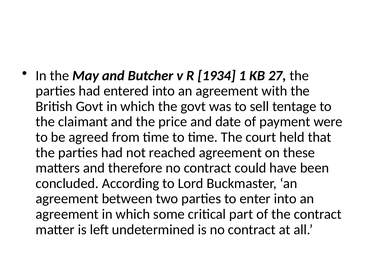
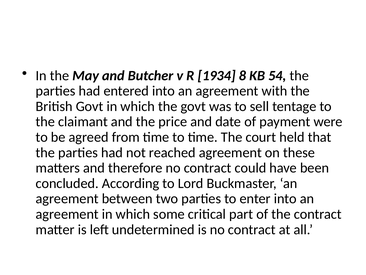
1: 1 -> 8
27: 27 -> 54
